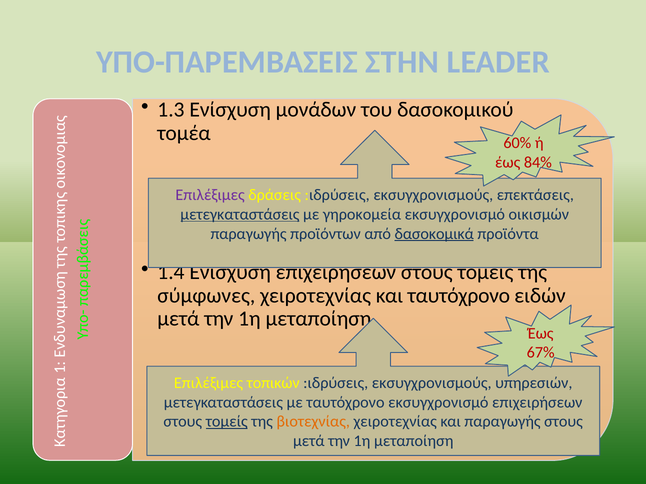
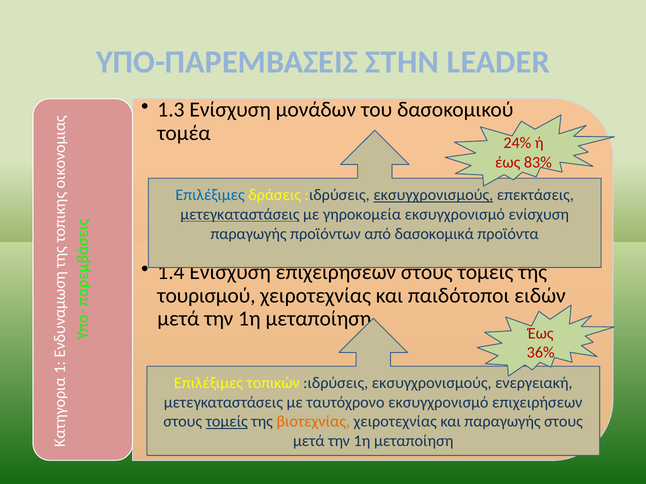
60%: 60% -> 24%
84%: 84% -> 83%
Επιλέξιμες at (210, 195) colour: purple -> blue
εκσυγχρονισμούς at (433, 195) underline: none -> present
εκσυγχρονισμό οικισμών: οικισμών -> ενίσχυση
δασοκομικά underline: present -> none
σύμφωνες: σύμφωνες -> τουρισμού
και ταυτόχρονο: ταυτόχρονο -> παιδότοποι
67%: 67% -> 36%
υπηρεσιών: υπηρεσιών -> ενεργειακή
